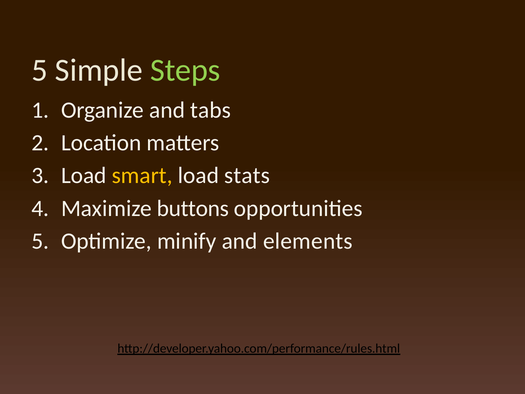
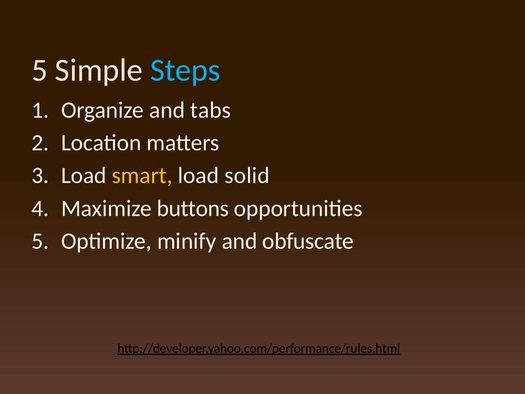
Steps colour: light green -> light blue
stats: stats -> solid
elements: elements -> obfuscate
